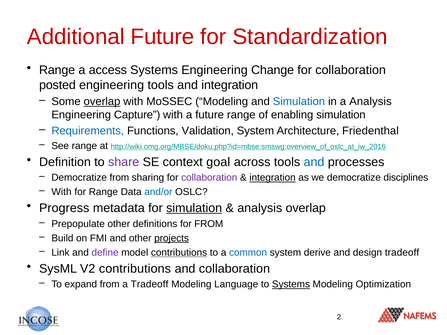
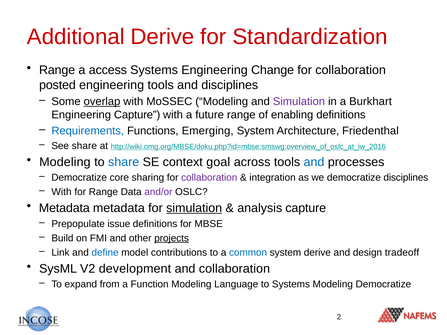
Additional Future: Future -> Derive
and integration: integration -> disciplines
Simulation at (299, 102) colour: blue -> purple
a Analysis: Analysis -> Burkhart
enabling simulation: simulation -> definitions
Validation: Validation -> Emerging
See range: range -> share
Definition at (65, 162): Definition -> Modeling
share at (124, 162) colour: purple -> blue
Democratize from: from -> core
integration at (273, 178) underline: present -> none
and/or colour: blue -> purple
Progress at (64, 208): Progress -> Metadata
analysis overlap: overlap -> capture
Prepopulate other: other -> issue
for FROM: FROM -> MBSE
define colour: purple -> blue
contributions at (179, 253) underline: present -> none
V2 contributions: contributions -> development
a Tradeoff: Tradeoff -> Function
Systems at (291, 285) underline: present -> none
Modeling Optimization: Optimization -> Democratize
